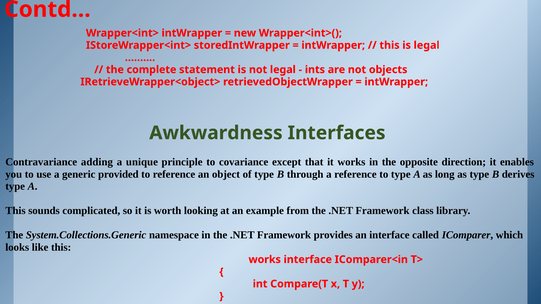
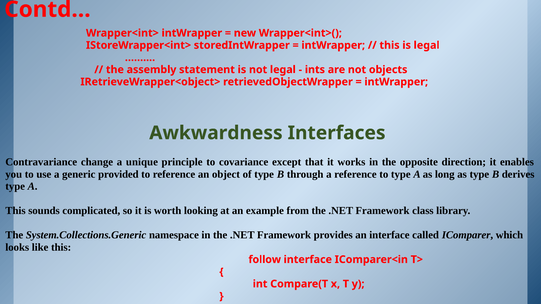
complete: complete -> assembly
adding: adding -> change
works at (265, 260): works -> follow
